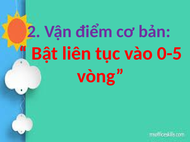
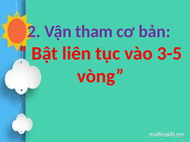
điểm: điểm -> tham
0-5: 0-5 -> 3-5
